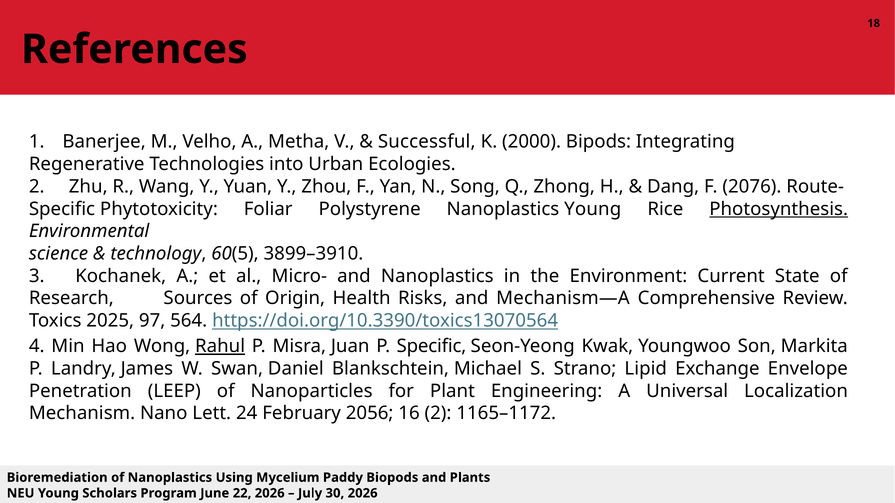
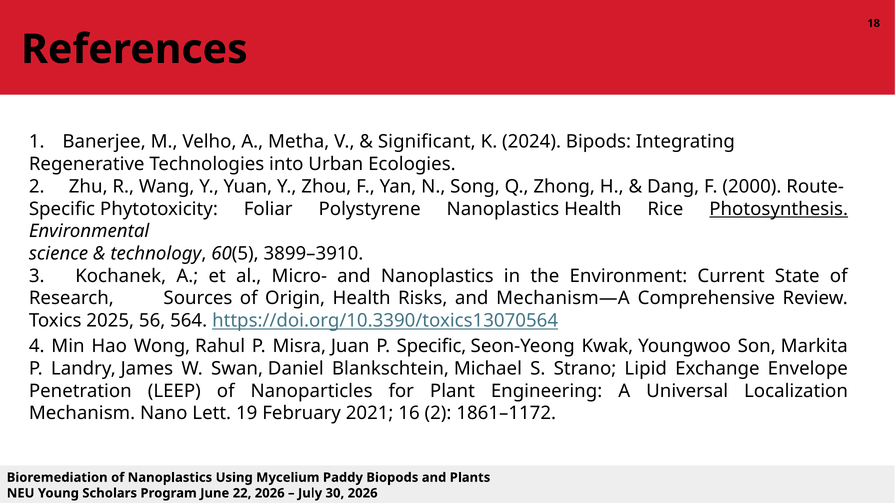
Successful: Successful -> Significant
2000: 2000 -> 2024
2076: 2076 -> 2000
Nanoplastics Young: Young -> Health
97: 97 -> 56
Rahul underline: present -> none
24: 24 -> 19
2056: 2056 -> 2021
1165–1172: 1165–1172 -> 1861–1172
